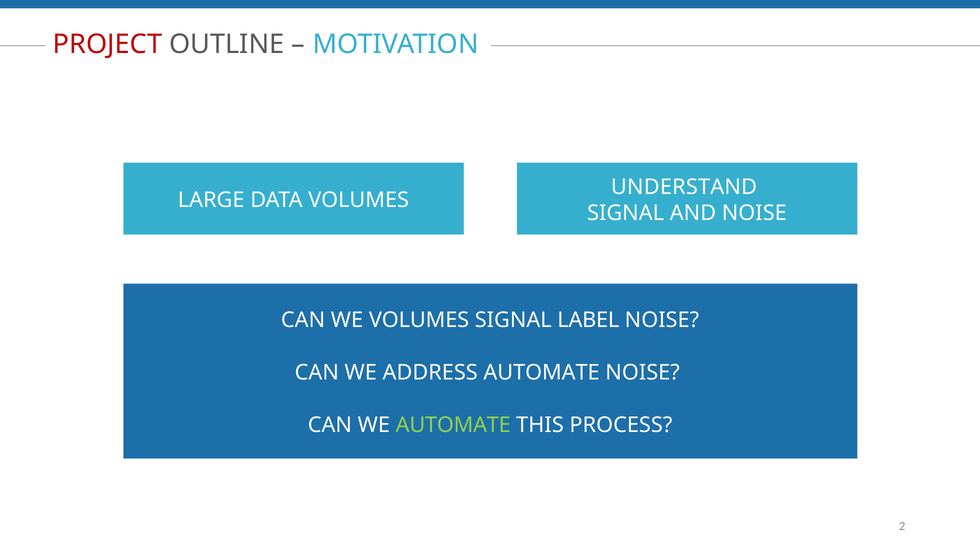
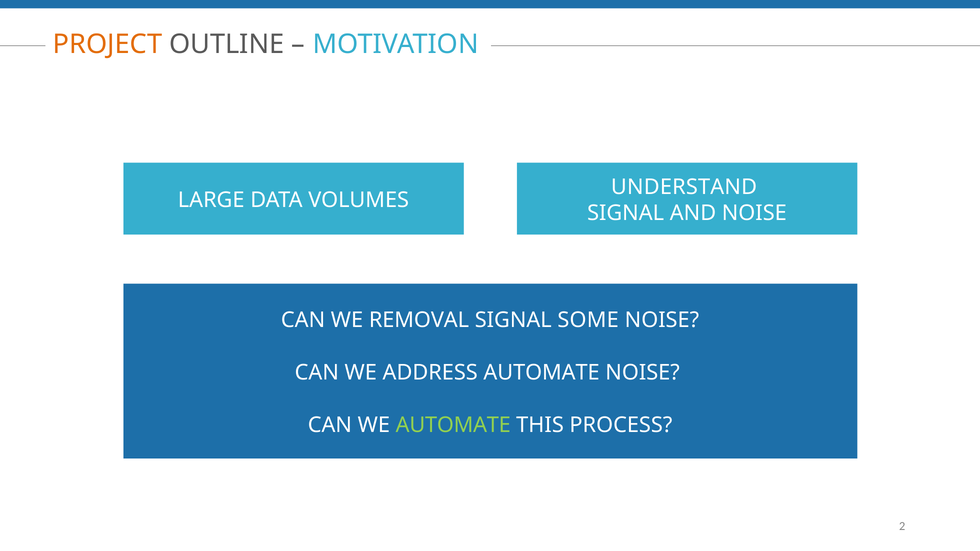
PROJECT colour: red -> orange
WE VOLUMES: VOLUMES -> REMOVAL
LABEL: LABEL -> SOME
